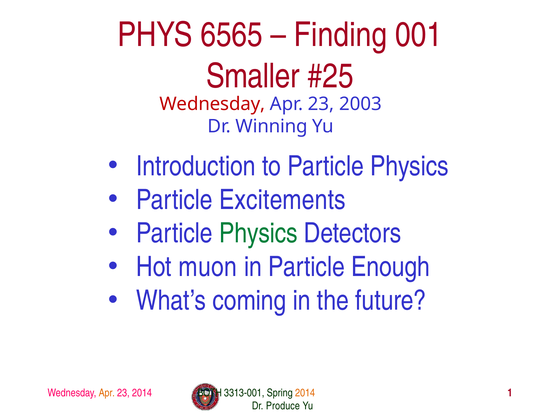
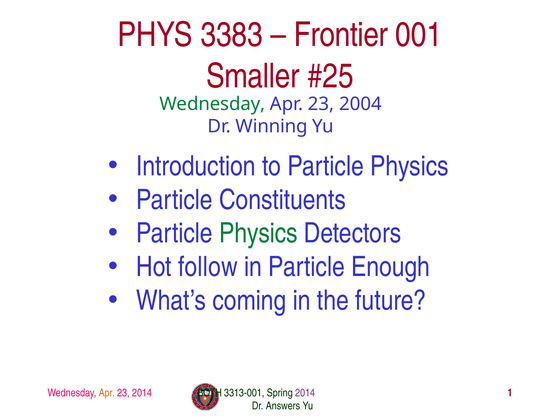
6565: 6565 -> 3383
Finding: Finding -> Frontier
Wednesday at (212, 104) colour: red -> green
2003: 2003 -> 2004
Excitements: Excitements -> Constituents
muon: muon -> follow
2014 at (305, 393) colour: orange -> purple
Produce: Produce -> Answers
